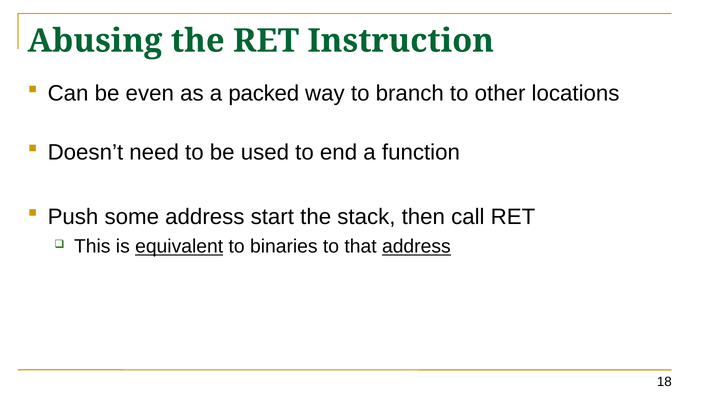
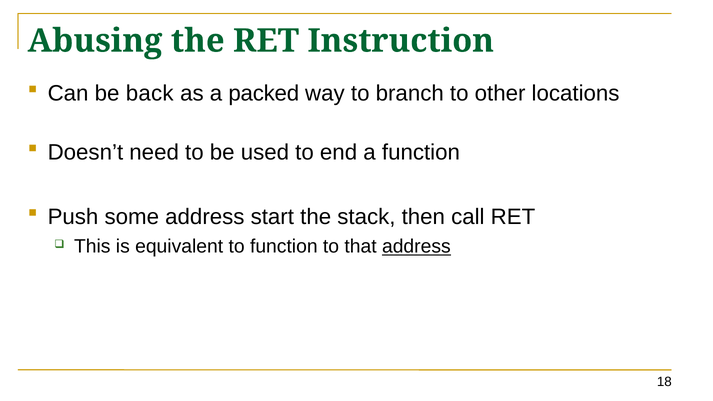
even: even -> back
equivalent underline: present -> none
to binaries: binaries -> function
